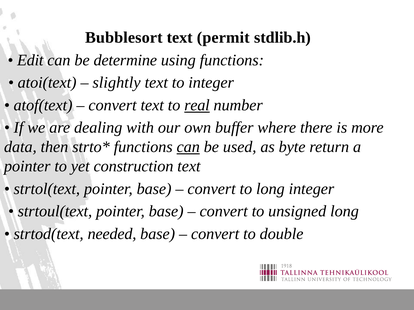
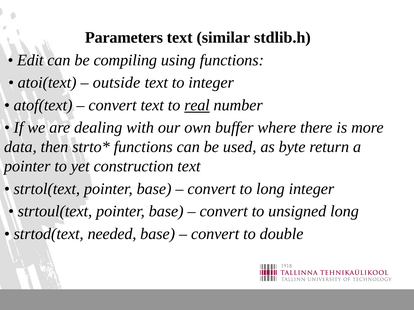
Bubblesort: Bubblesort -> Parameters
permit: permit -> similar
determine: determine -> compiling
slightly: slightly -> outside
can at (188, 147) underline: present -> none
